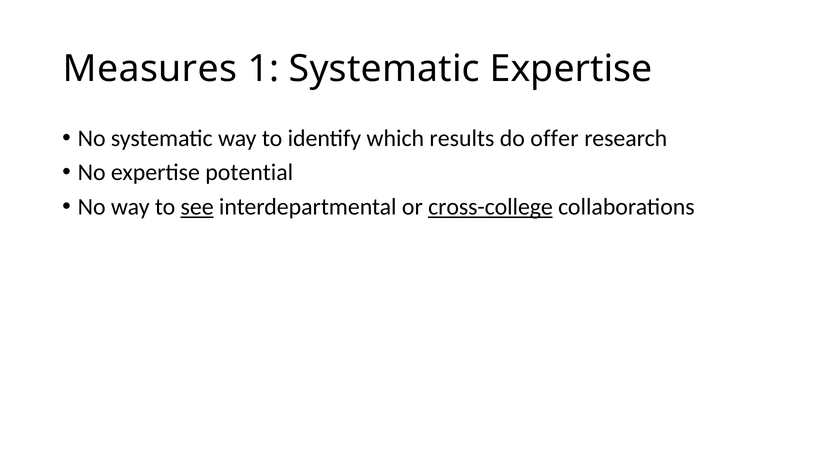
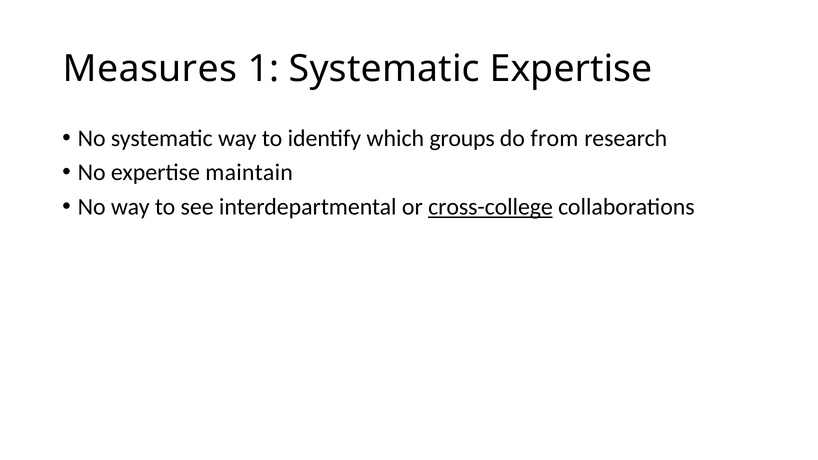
results: results -> groups
offer: offer -> from
potential: potential -> maintain
see underline: present -> none
